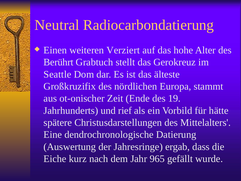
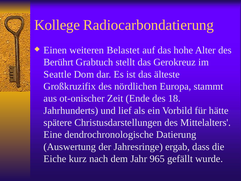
Neutral: Neutral -> Kollege
Verziert: Verziert -> Belastet
19: 19 -> 18
rief: rief -> lief
